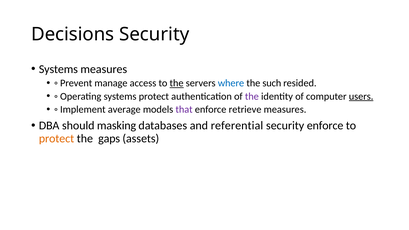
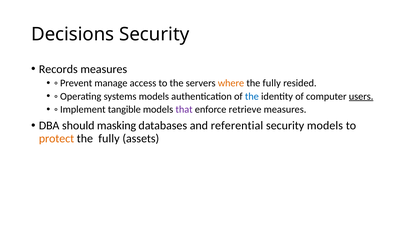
Systems at (58, 69): Systems -> Records
the at (177, 83) underline: present -> none
where colour: blue -> orange
such at (272, 83): such -> fully
systems protect: protect -> models
the at (252, 96) colour: purple -> blue
average: average -> tangible
security enforce: enforce -> models
gaps at (109, 139): gaps -> fully
